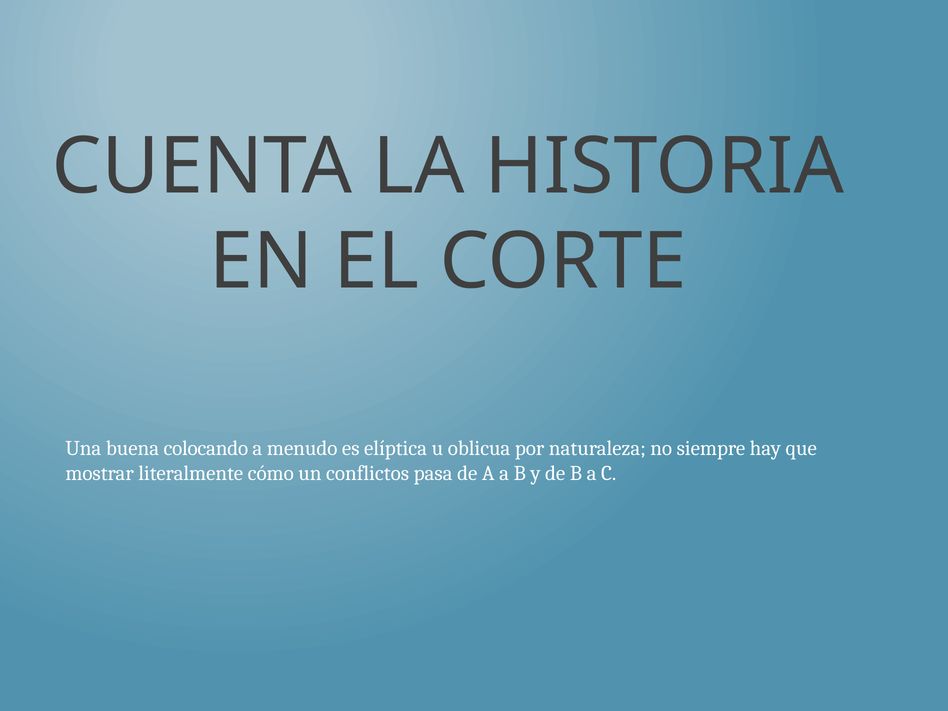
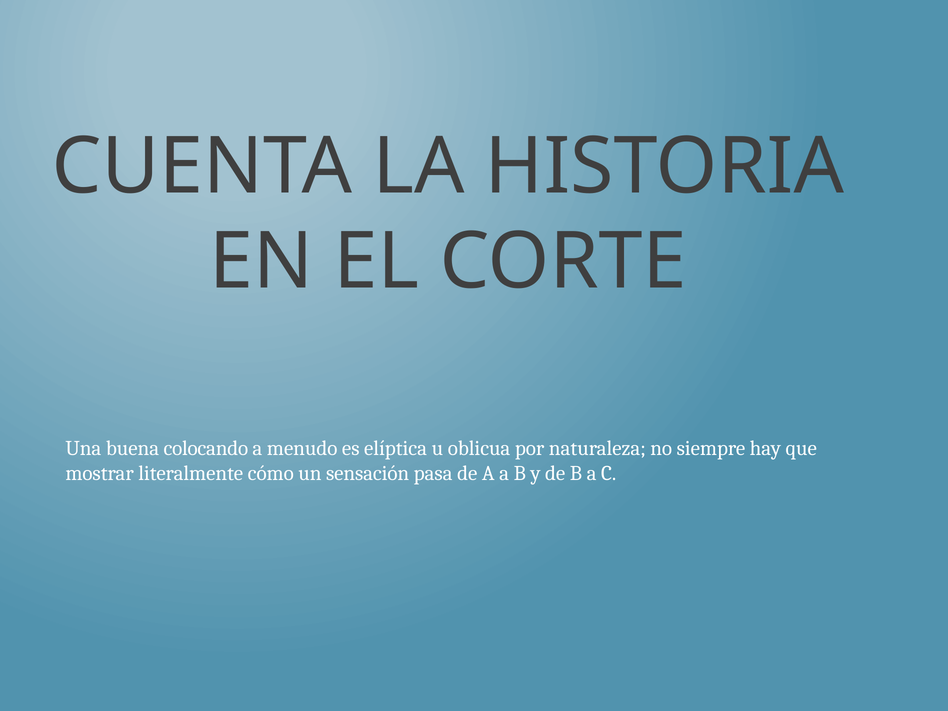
conflictos: conflictos -> sensación
